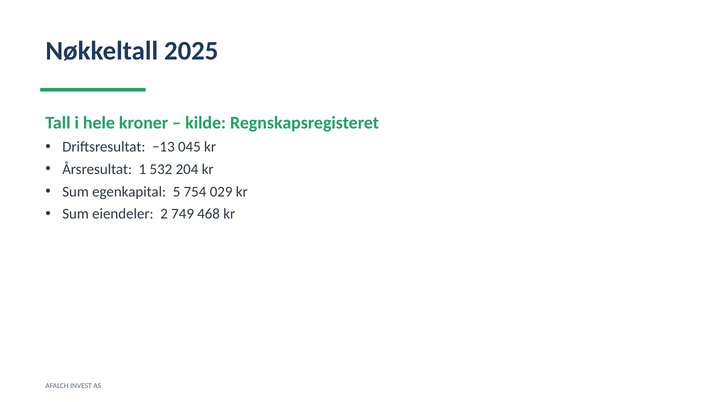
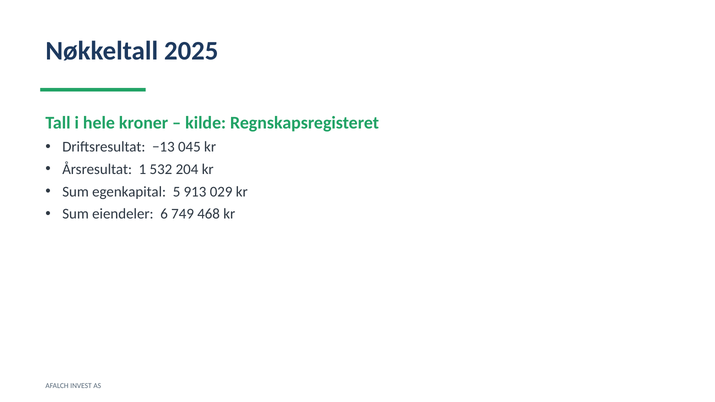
754: 754 -> 913
2: 2 -> 6
